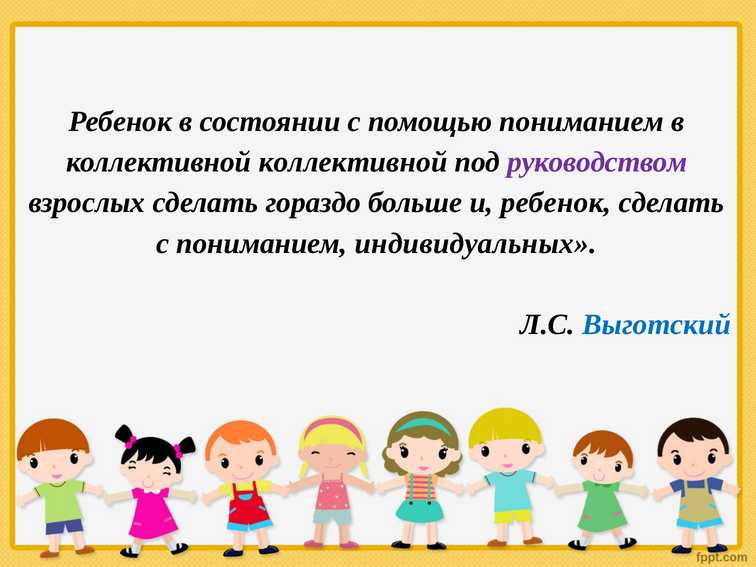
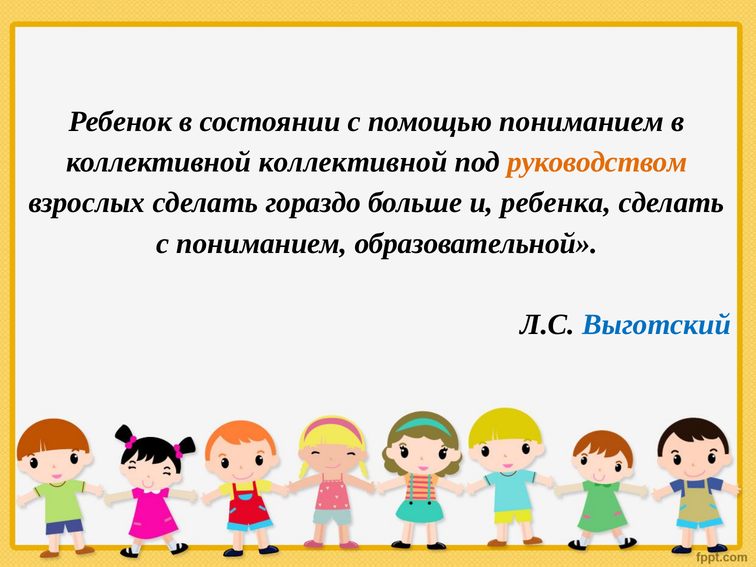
руководством colour: purple -> orange
и ребенок: ребенок -> ребенка
индивидуальных: индивидуальных -> образовательной
